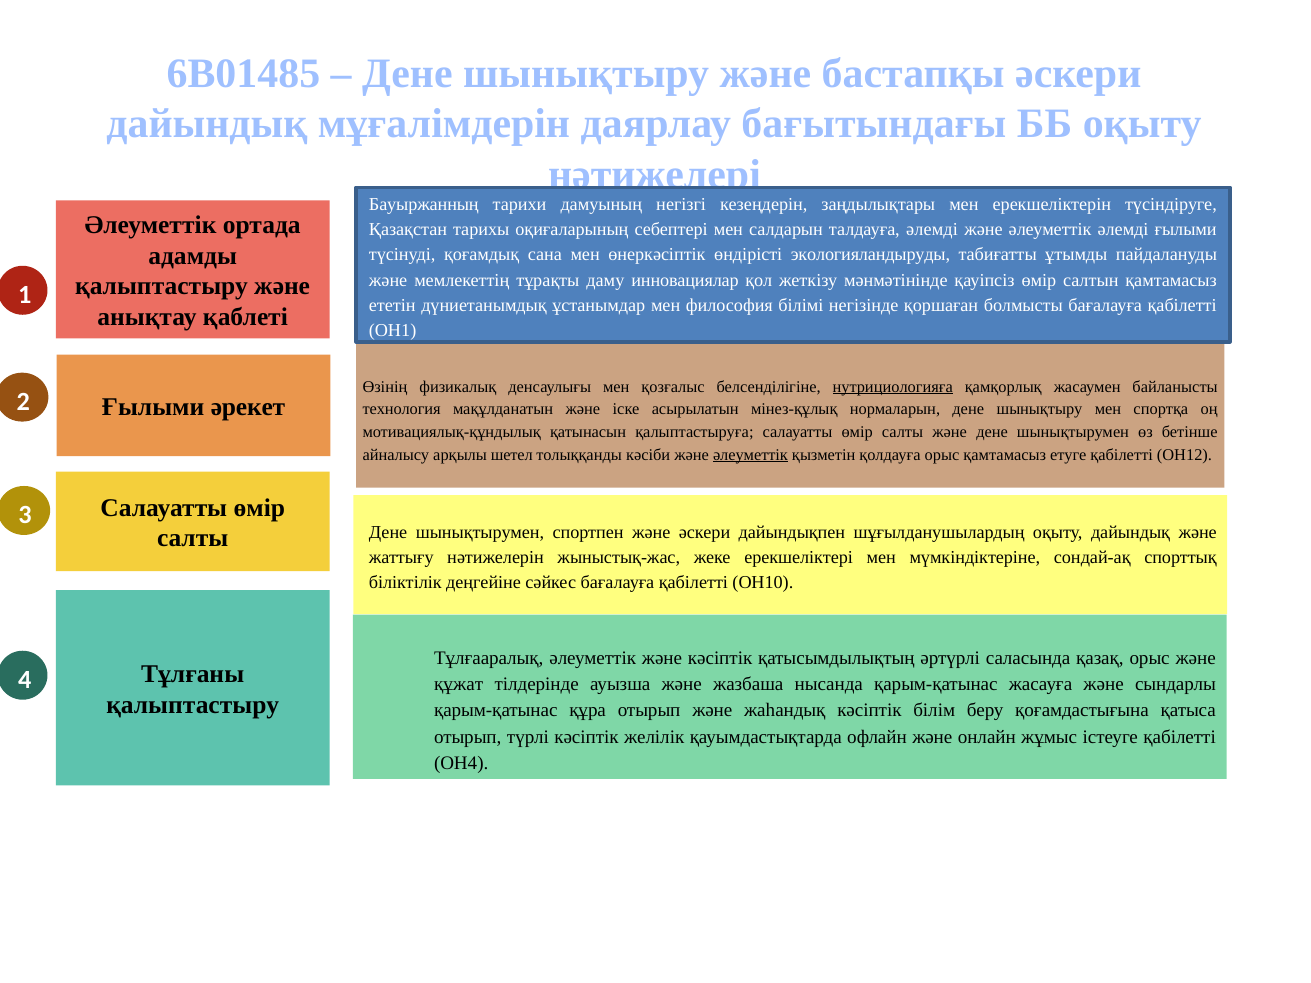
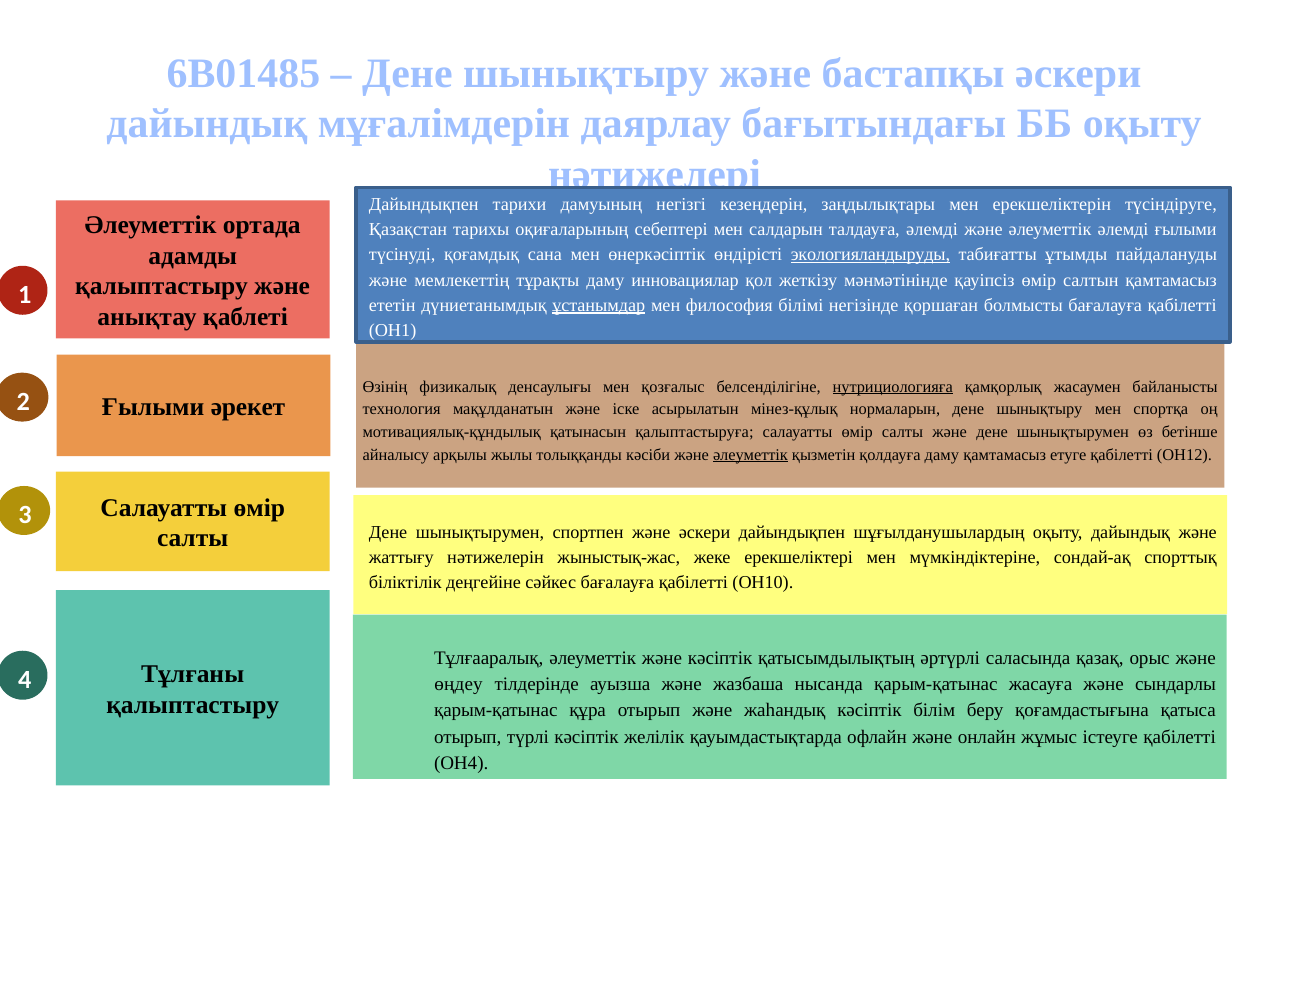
Бауыржанның at (424, 205): Бауыржанның -> Дайындықпен
экологияландыруды underline: none -> present
ұстанымдар underline: none -> present
шетел: шетел -> жылы
қолдауға орыс: орыс -> даму
құжат: құжат -> өңдеу
